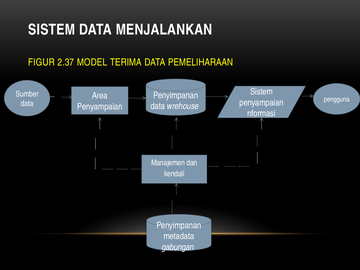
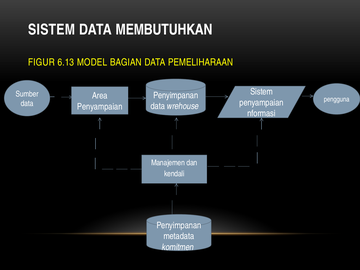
MENJALANKAN: MENJALANKAN -> MEMBUTUHKAN
2.37: 2.37 -> 6.13
TERIMA: TERIMA -> BAGIAN
gabungan: gabungan -> komitmen
